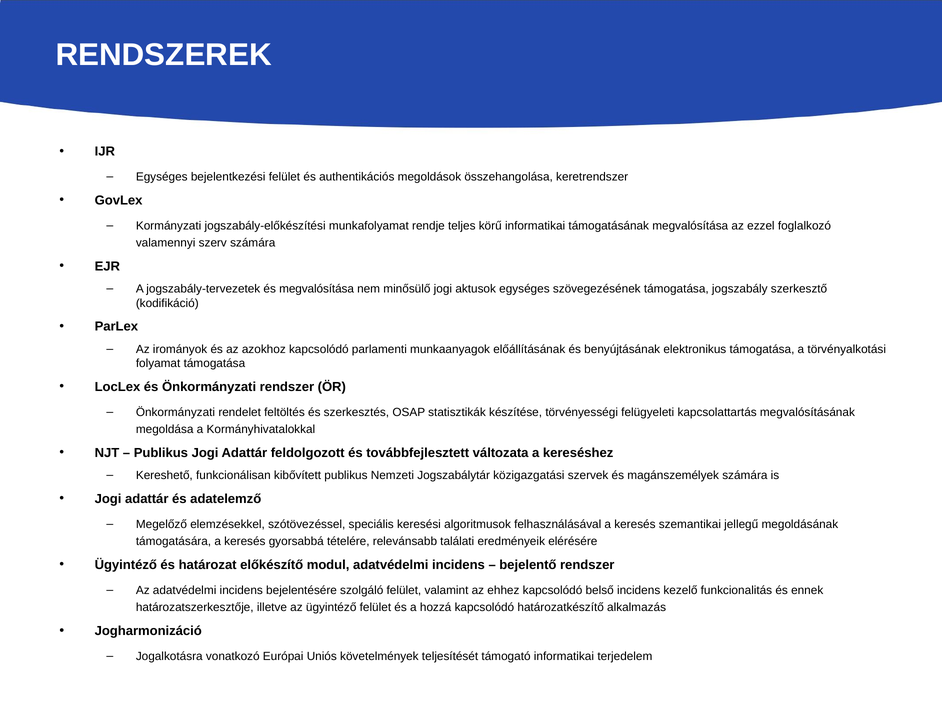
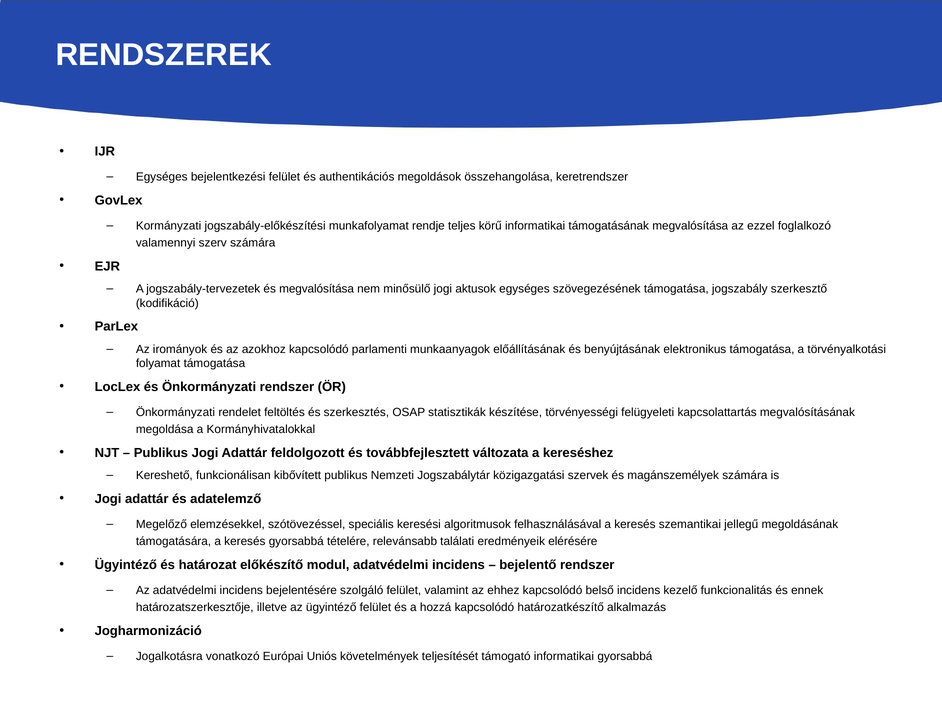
informatikai terjedelem: terjedelem -> gyorsabbá
